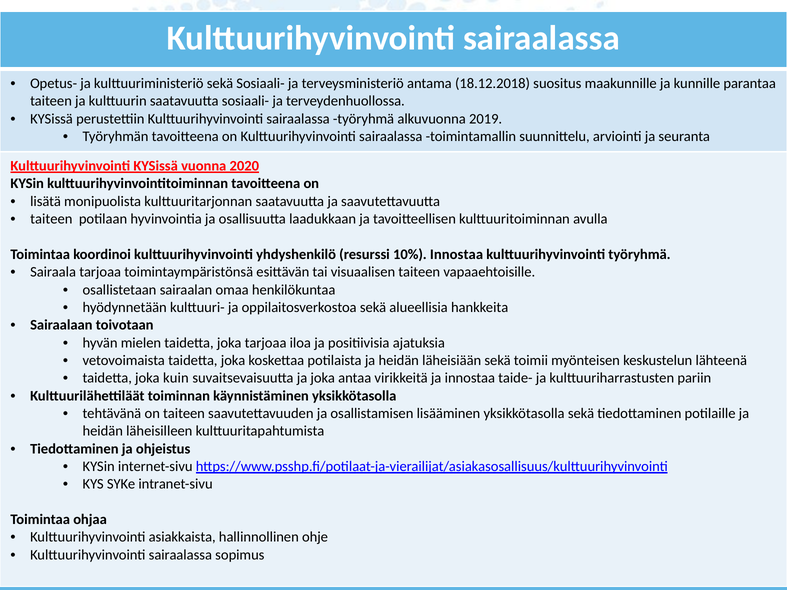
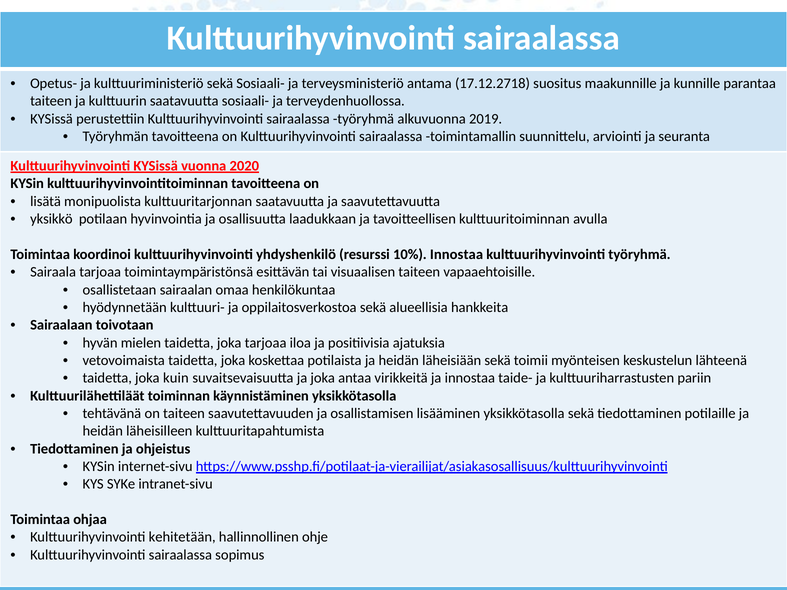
18.12.2018: 18.12.2018 -> 17.12.2718
taiteen at (51, 219): taiteen -> yksikkö
asiakkaista: asiakkaista -> kehitetään
